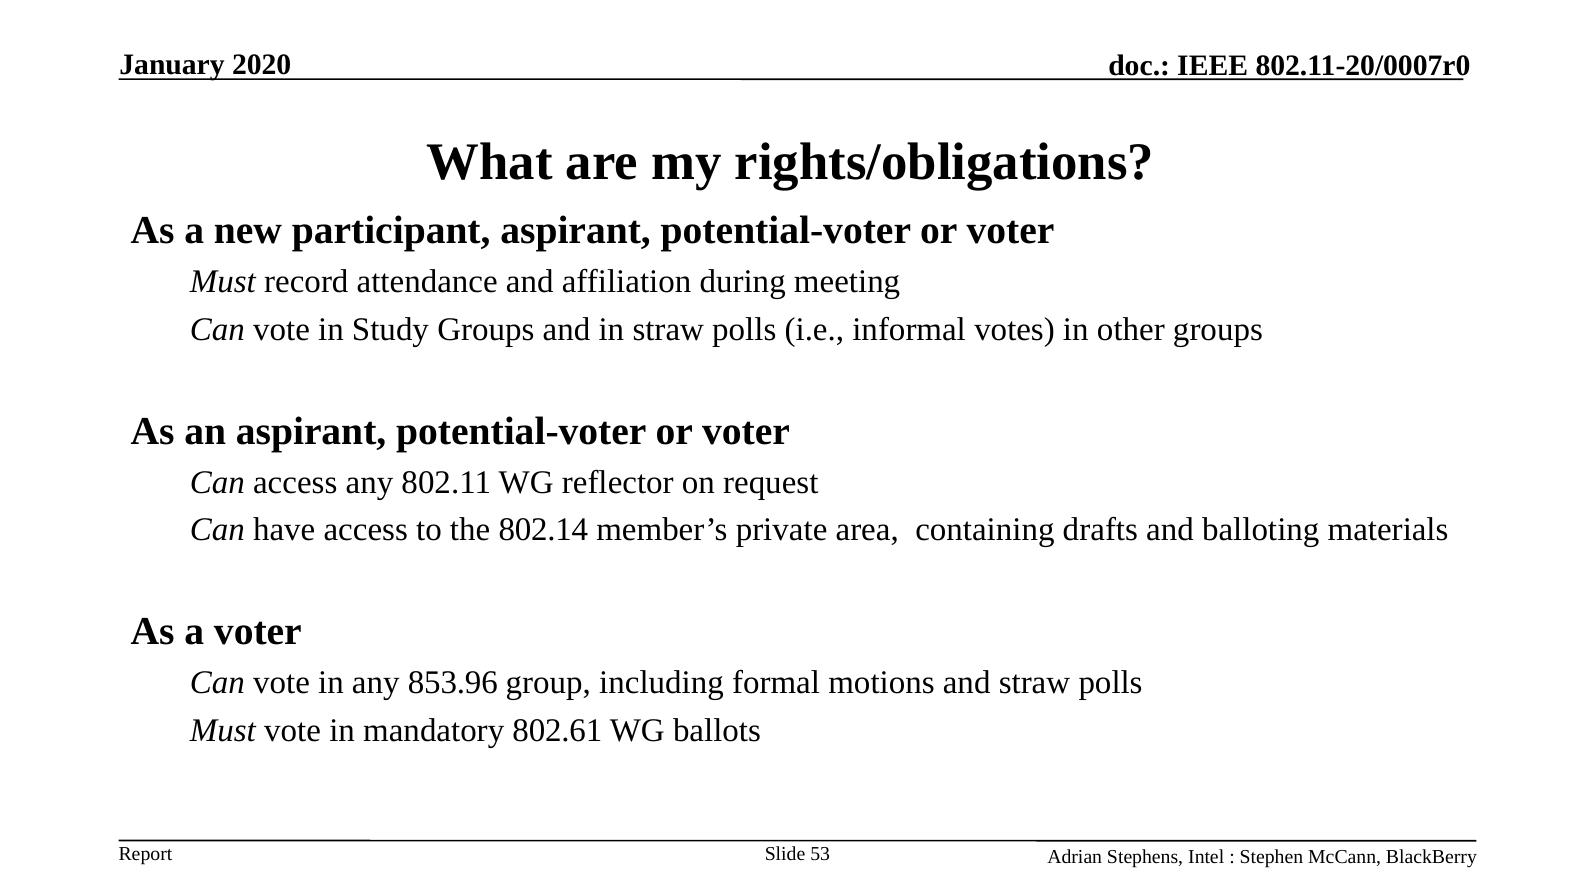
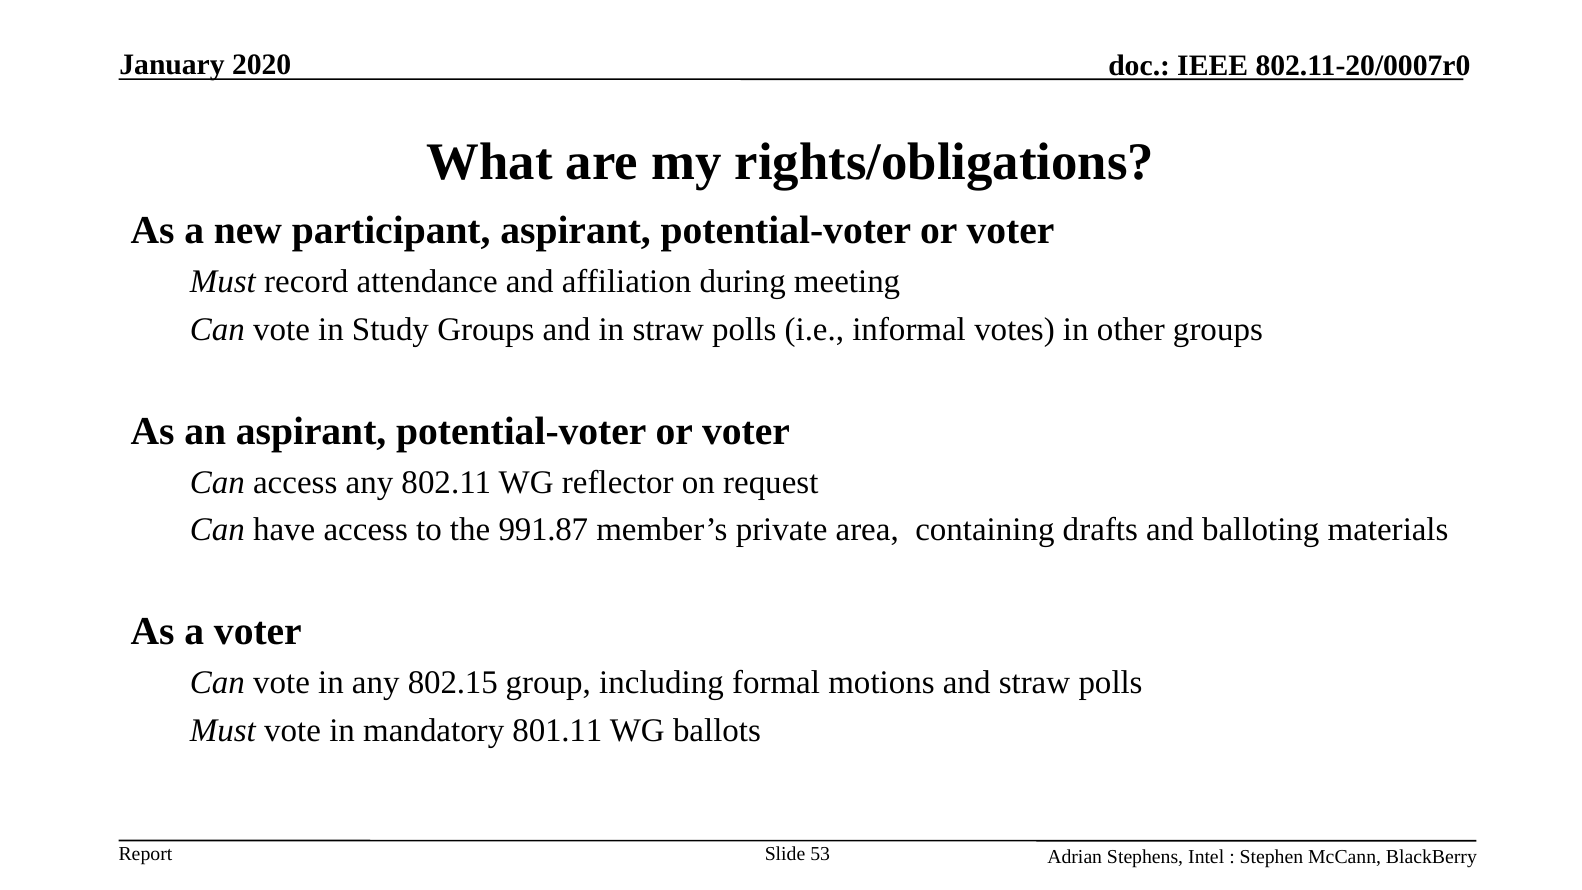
802.14: 802.14 -> 991.87
853.96: 853.96 -> 802.15
802.61: 802.61 -> 801.11
